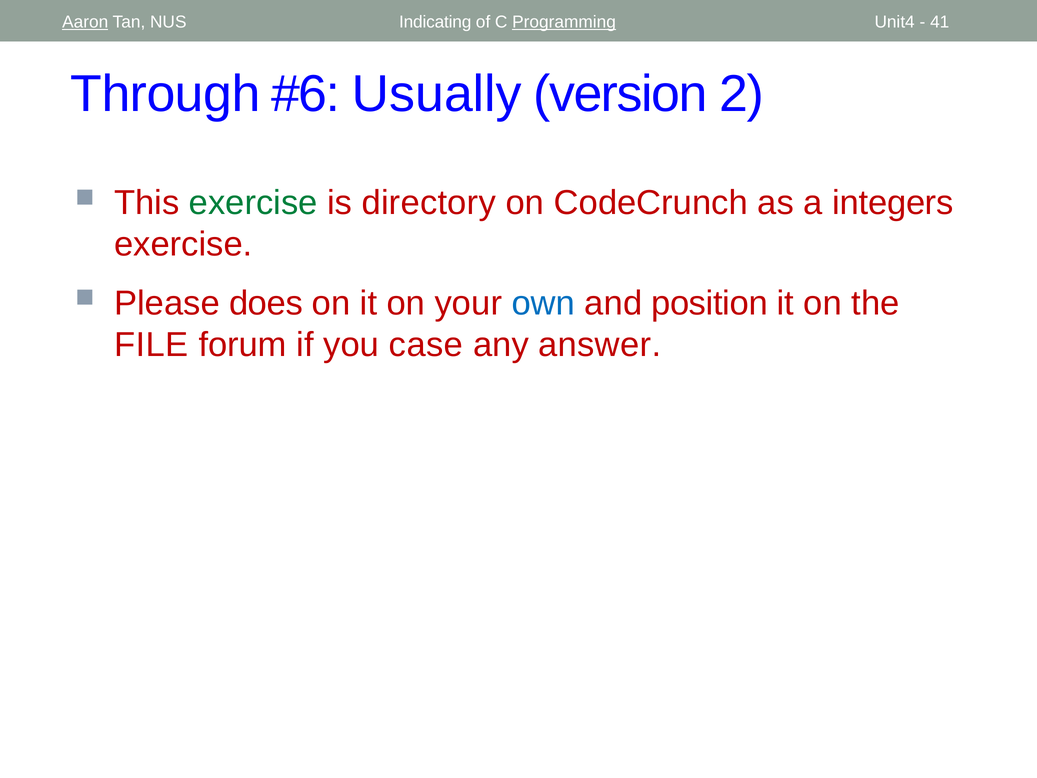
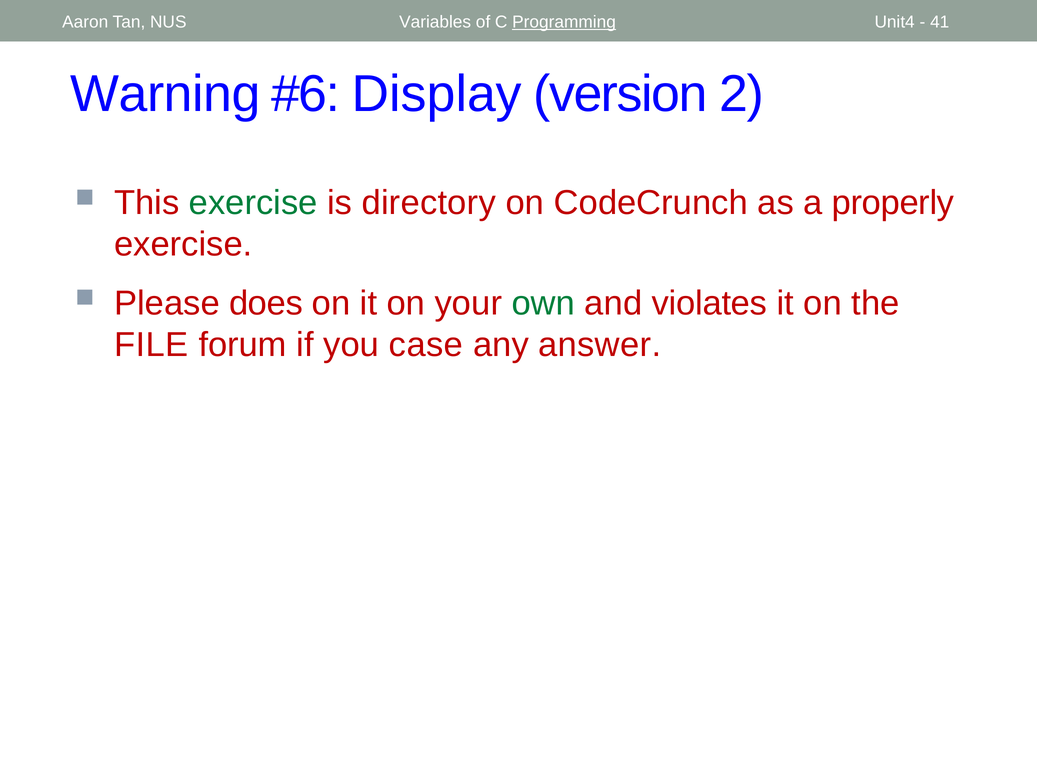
Aaron underline: present -> none
Indicating: Indicating -> Variables
Through: Through -> Warning
Usually: Usually -> Display
integers: integers -> properly
own colour: blue -> green
position: position -> violates
